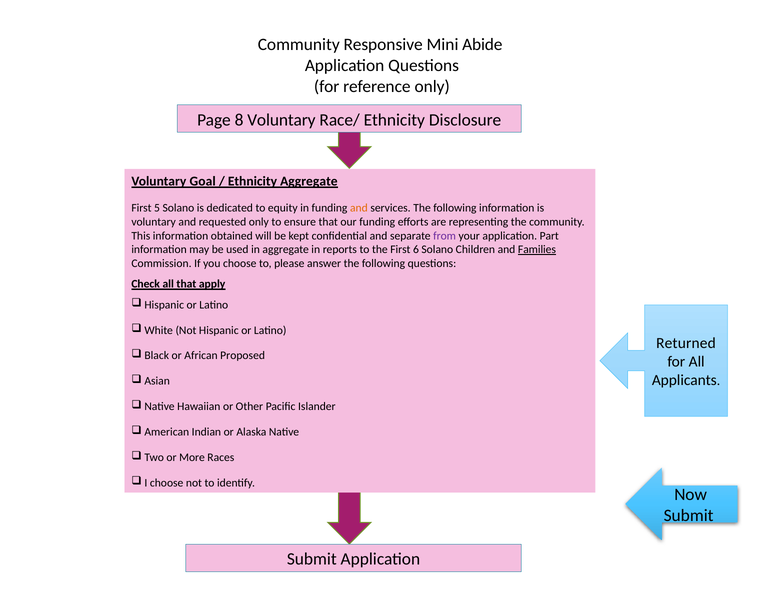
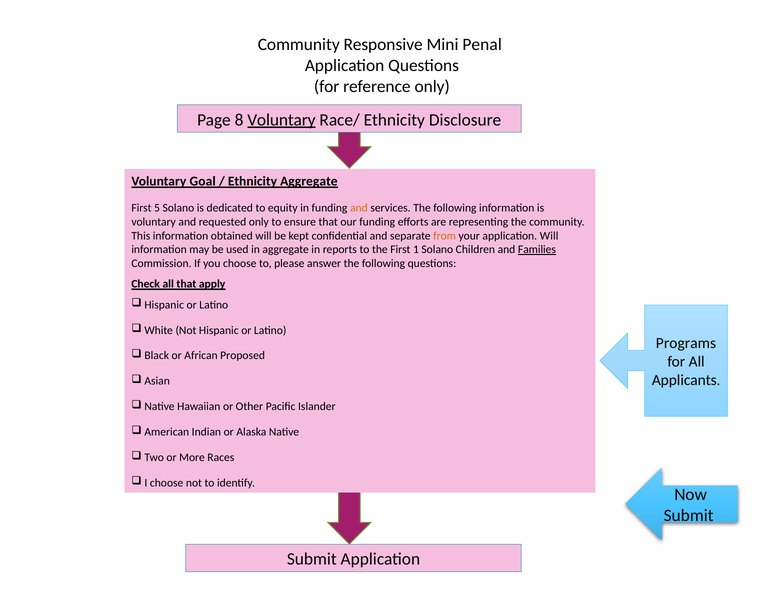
Abide: Abide -> Penal
Voluntary at (281, 120) underline: none -> present
from colour: purple -> orange
application Part: Part -> Will
6: 6 -> 1
Returned: Returned -> Programs
